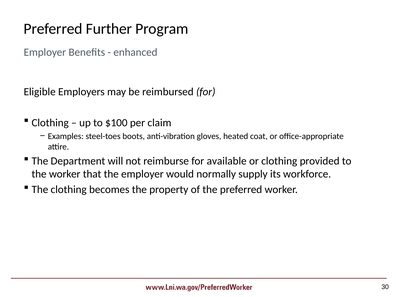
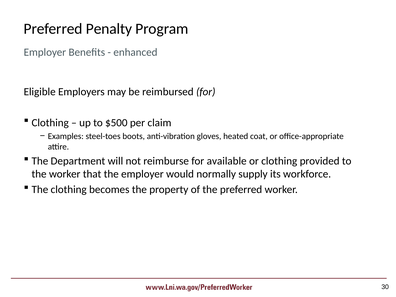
Further: Further -> Penalty
$100: $100 -> $500
